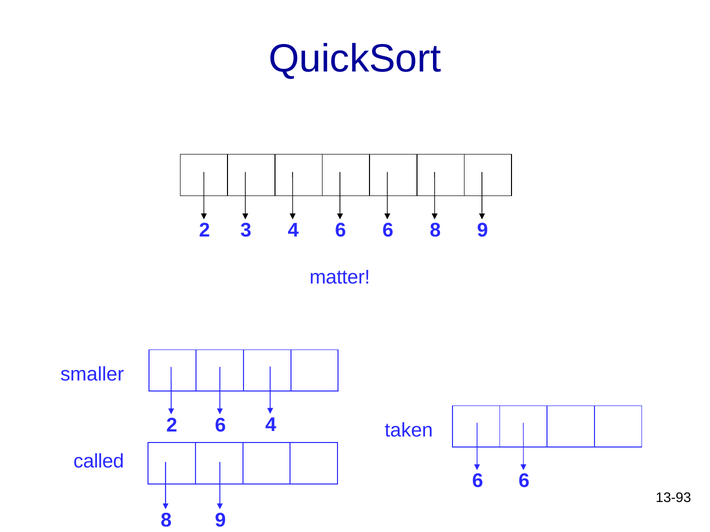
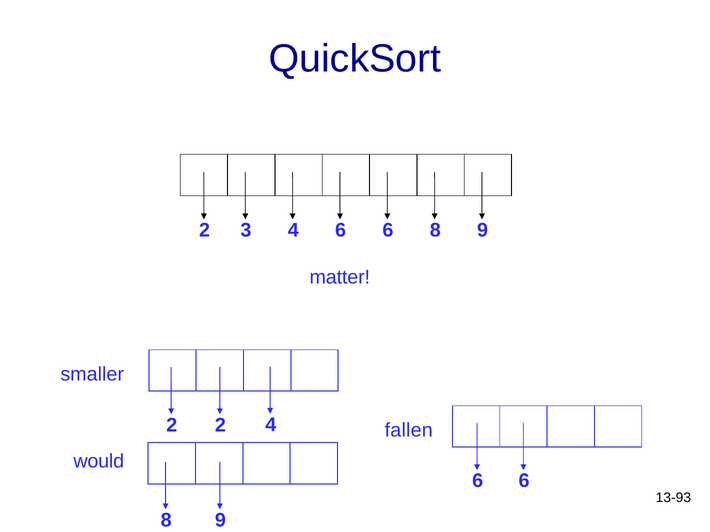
2 6: 6 -> 2
taken: taken -> fallen
called: called -> would
